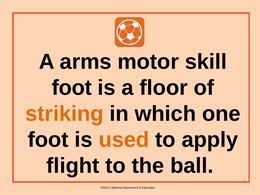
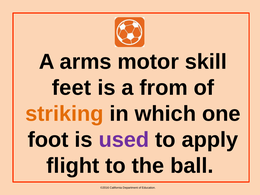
foot at (72, 88): foot -> feet
floor: floor -> from
used colour: orange -> purple
